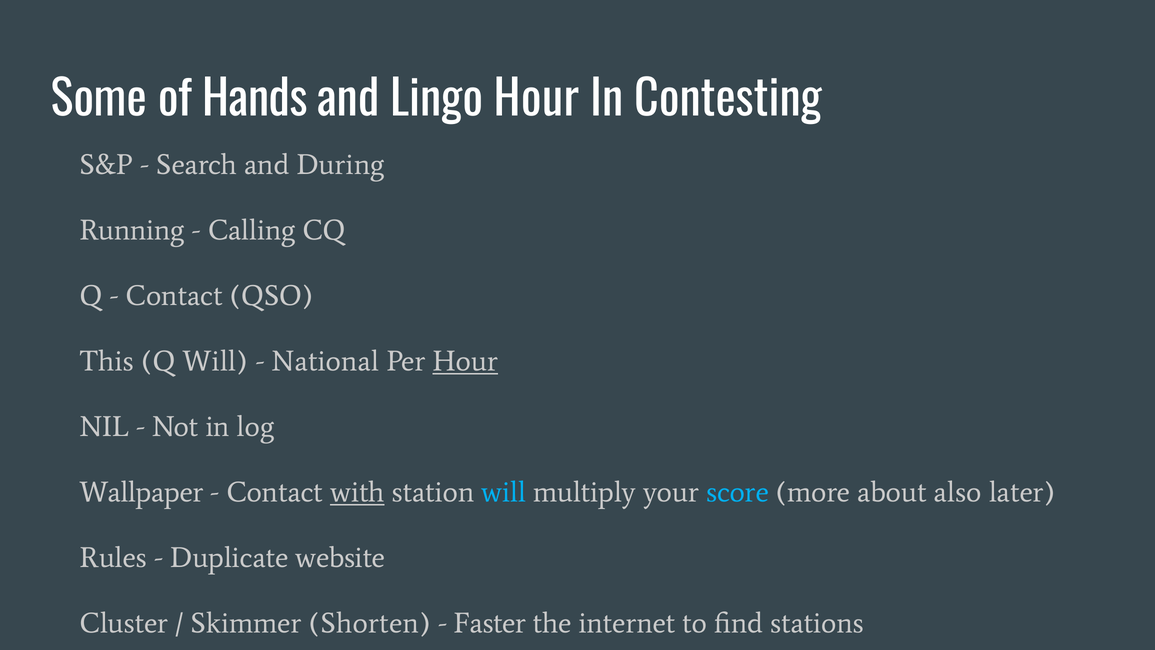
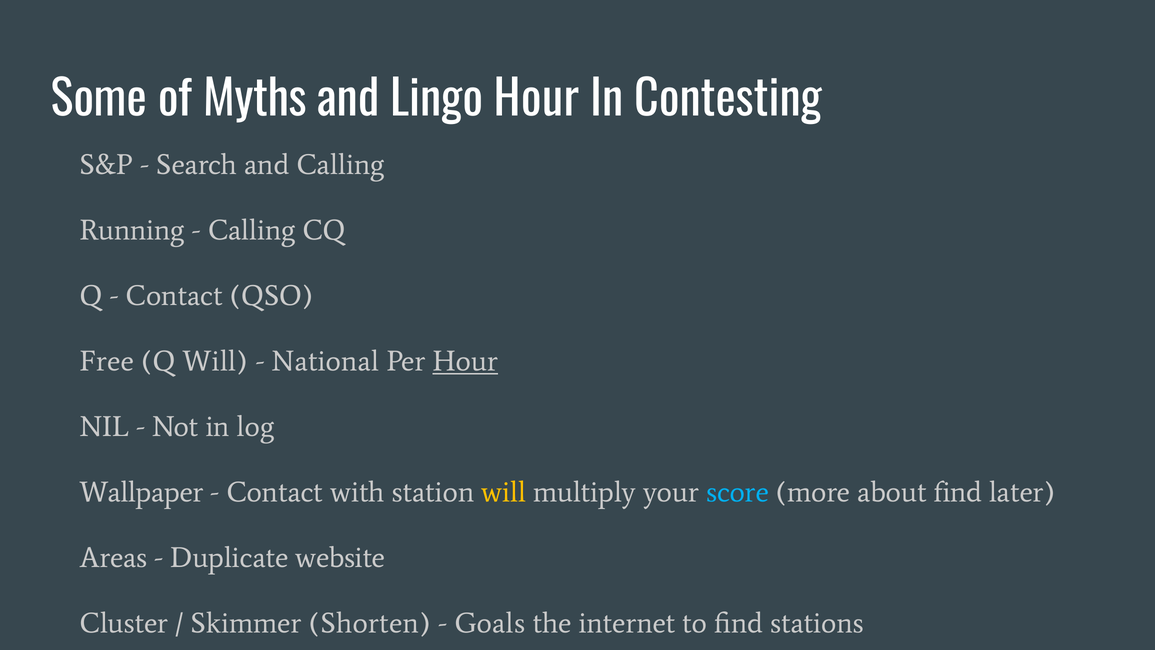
Hands: Hands -> Myths
and During: During -> Calling
This: This -> Free
with at (357, 492) underline: present -> none
will at (504, 492) colour: light blue -> yellow
about also: also -> find
Rules: Rules -> Areas
Faster: Faster -> Goals
